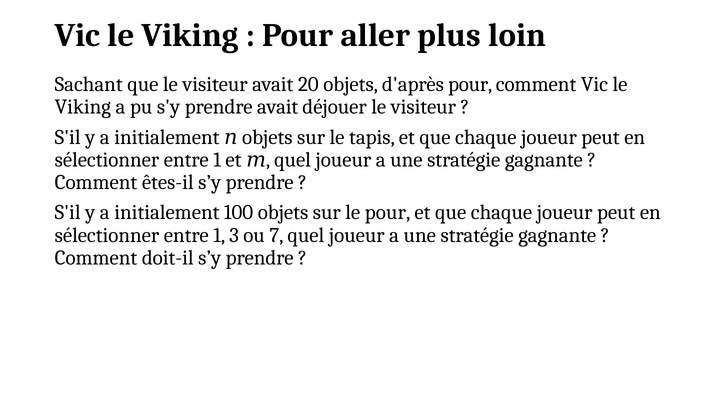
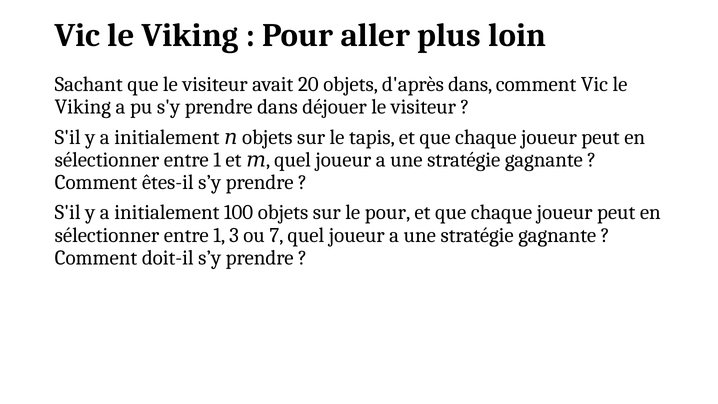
d'après pour: pour -> dans
prendre avait: avait -> dans
